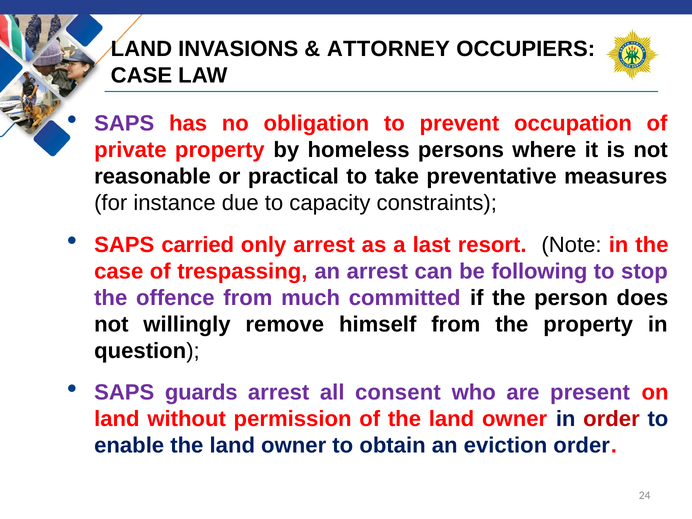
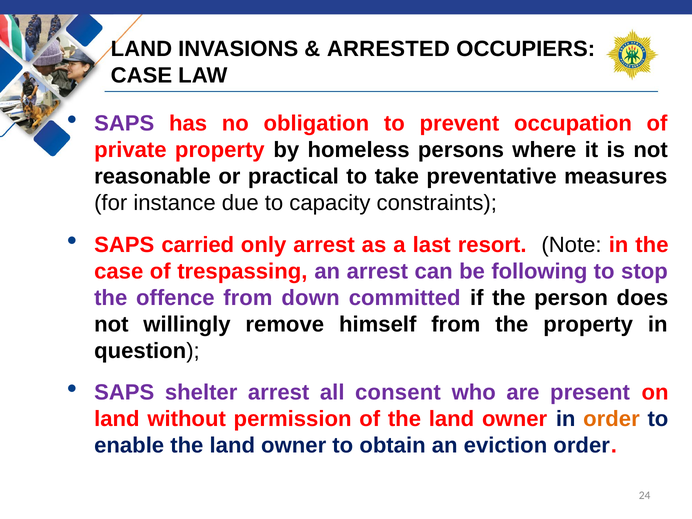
ATTORNEY: ATTORNEY -> ARRESTED
much: much -> down
guards: guards -> shelter
order at (611, 419) colour: red -> orange
